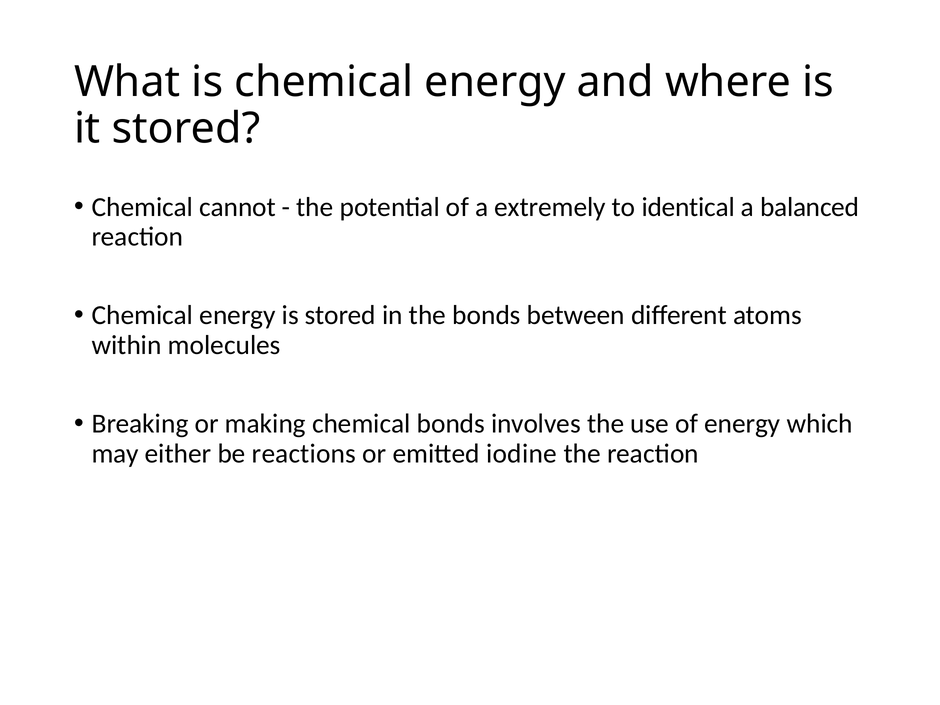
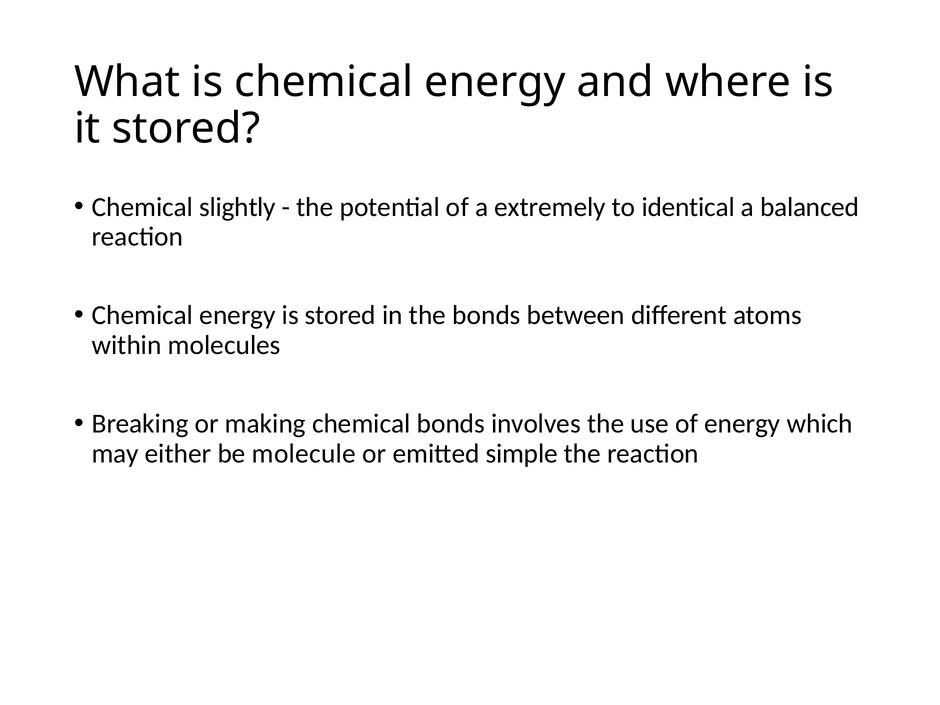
cannot: cannot -> slightly
reactions: reactions -> molecule
iodine: iodine -> simple
